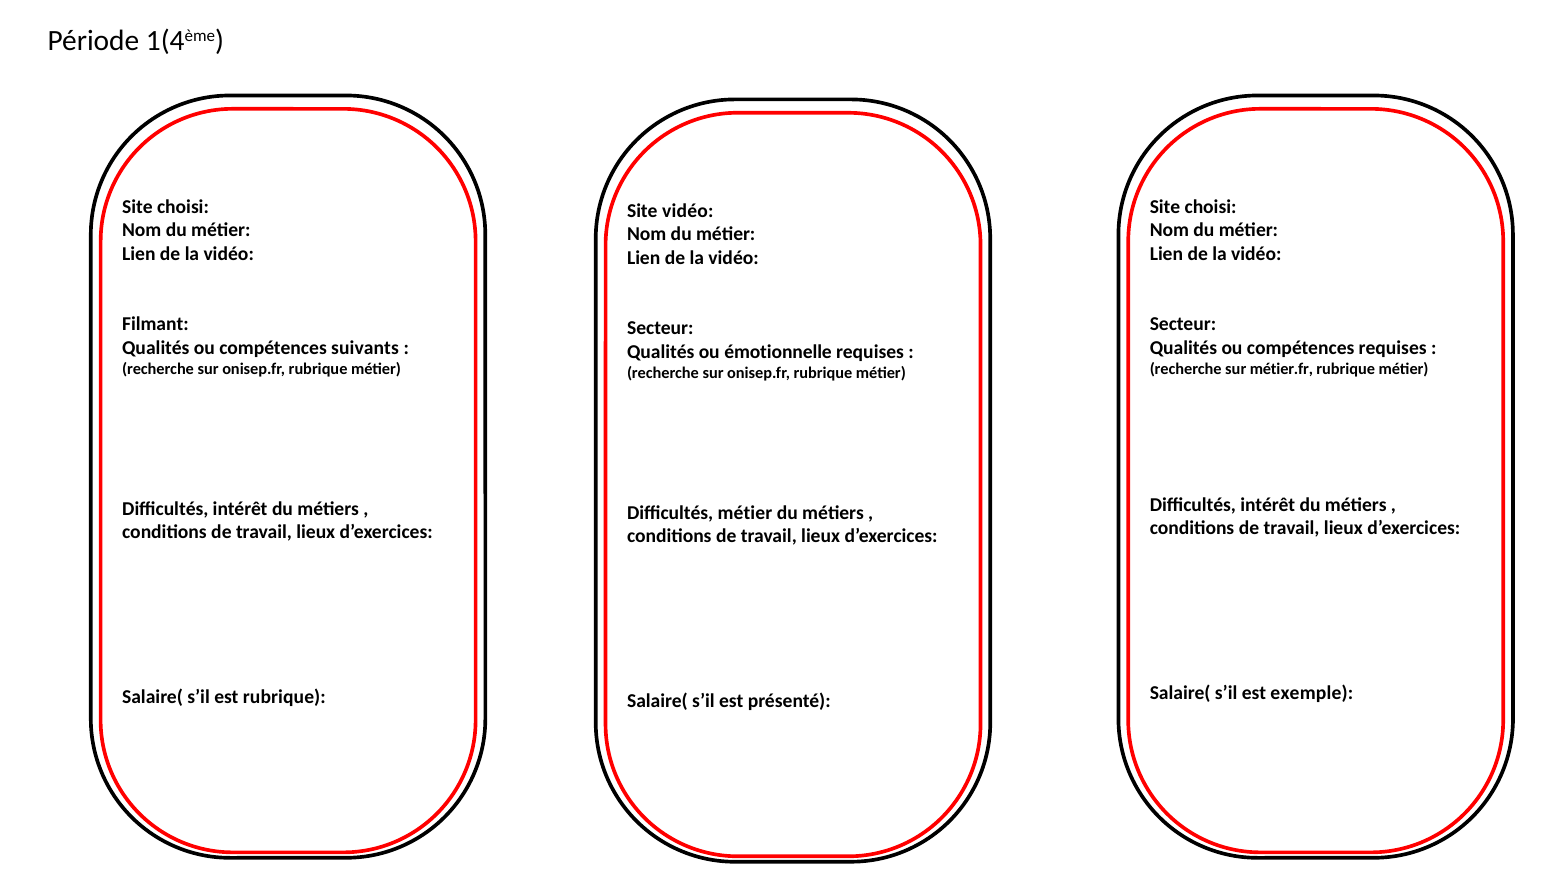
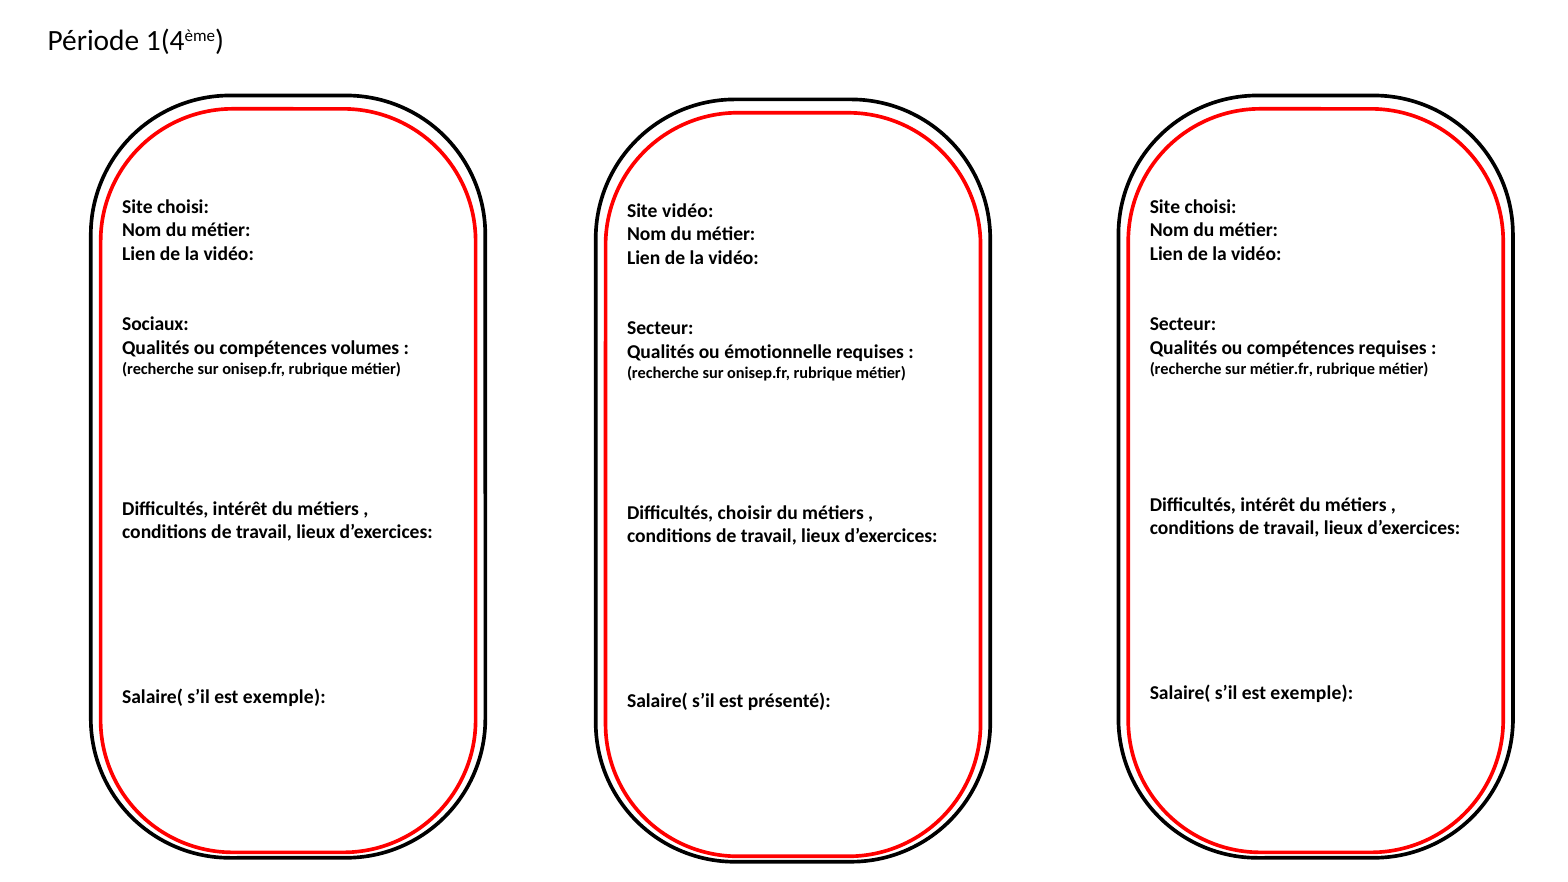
Filmant: Filmant -> Sociaux
suivants: suivants -> volumes
Difficultés métier: métier -> choisir
rubrique at (284, 697): rubrique -> exemple
